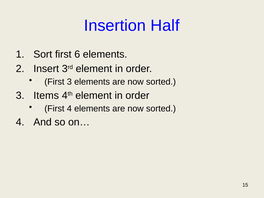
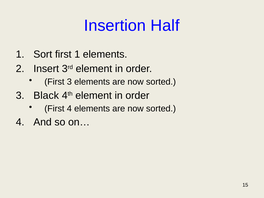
first 6: 6 -> 1
Items: Items -> Black
